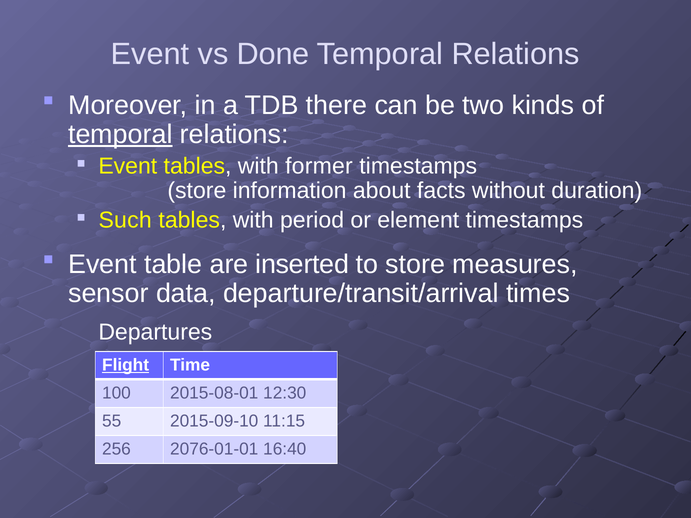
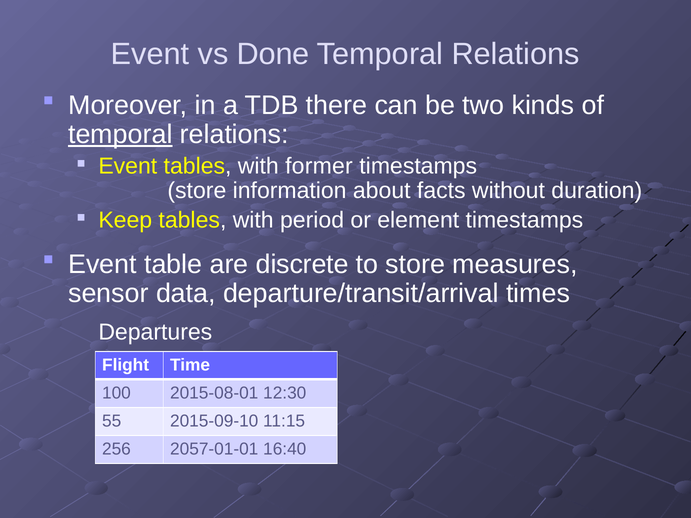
Such: Such -> Keep
inserted: inserted -> discrete
Flight underline: present -> none
2076-01-01: 2076-01-01 -> 2057-01-01
